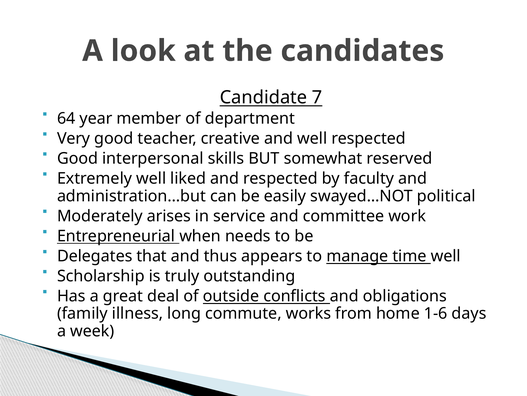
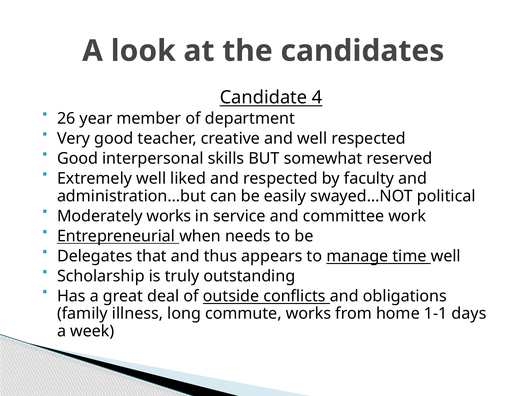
7: 7 -> 4
64: 64 -> 26
Moderately arises: arises -> works
1-6: 1-6 -> 1-1
